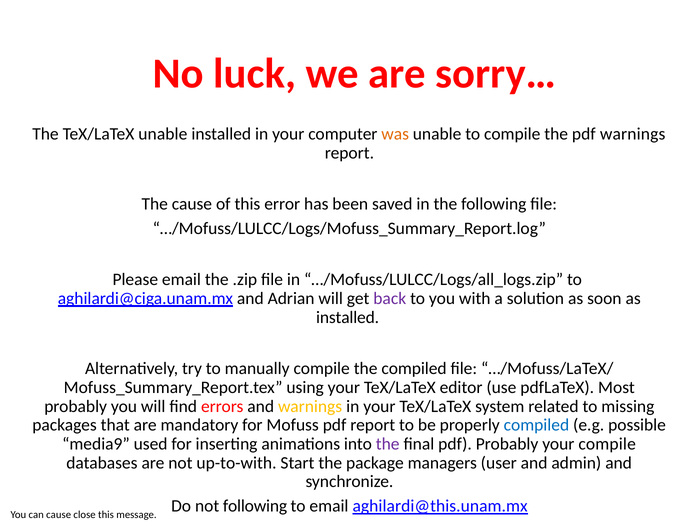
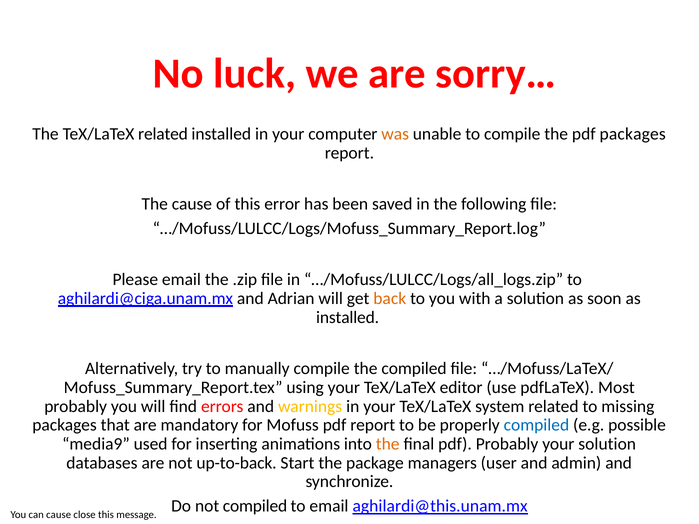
TeX/LaTeX unable: unable -> related
pdf warnings: warnings -> packages
back colour: purple -> orange
the at (388, 444) colour: purple -> orange
your compile: compile -> solution
up-to-with: up-to-with -> up-to-back
not following: following -> compiled
